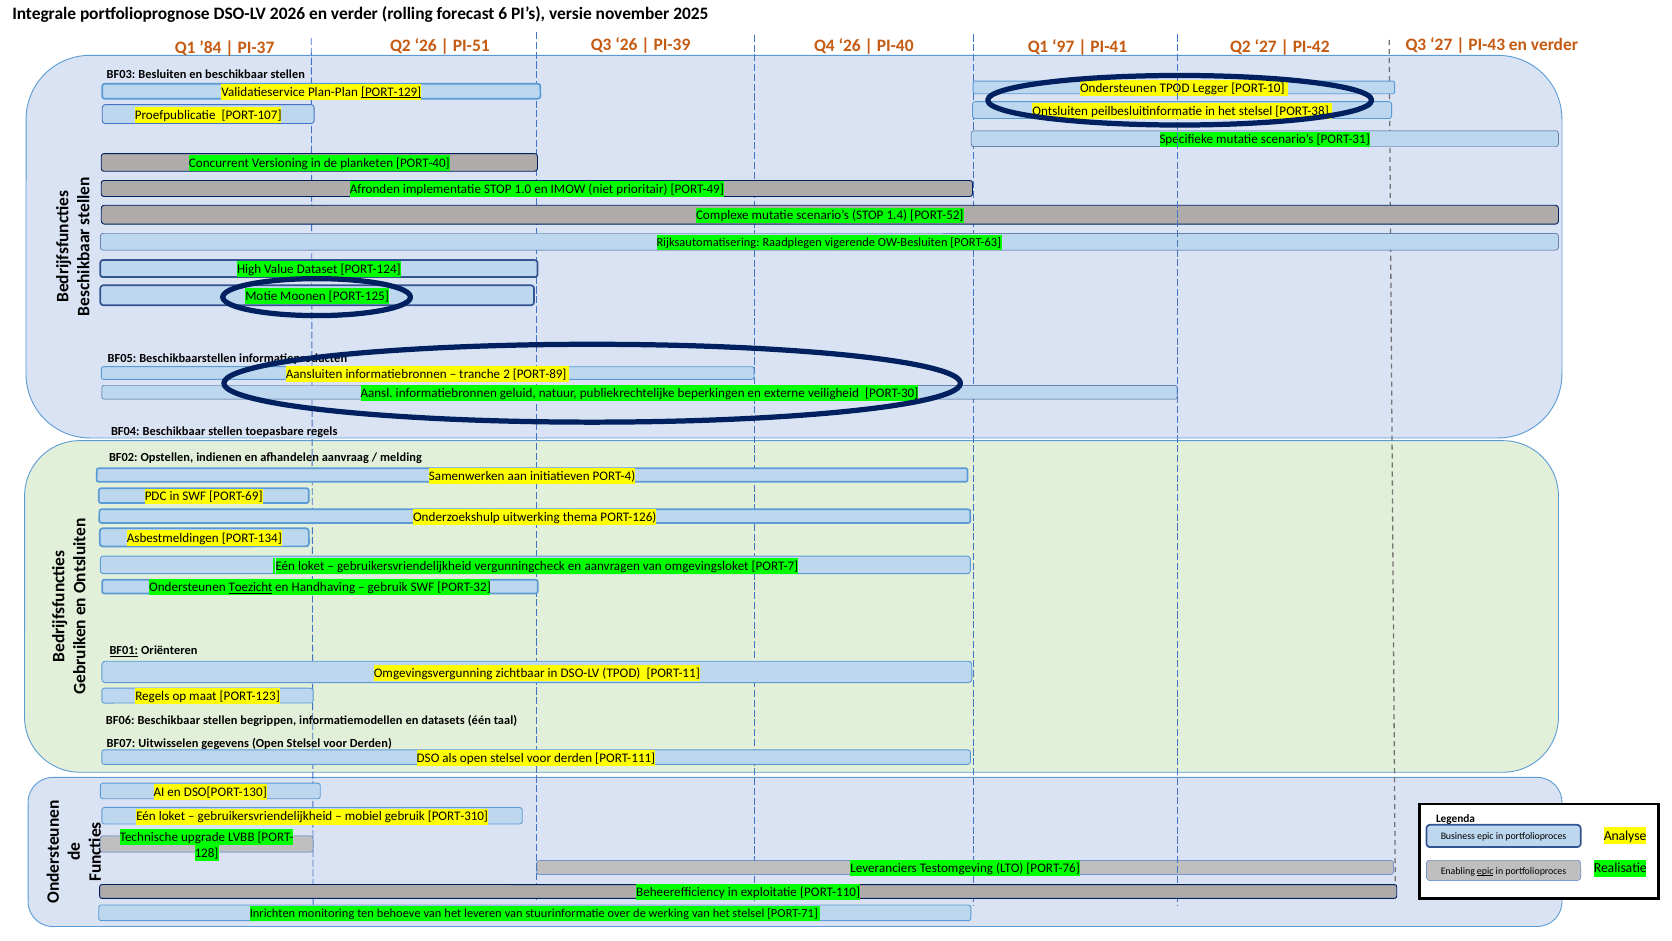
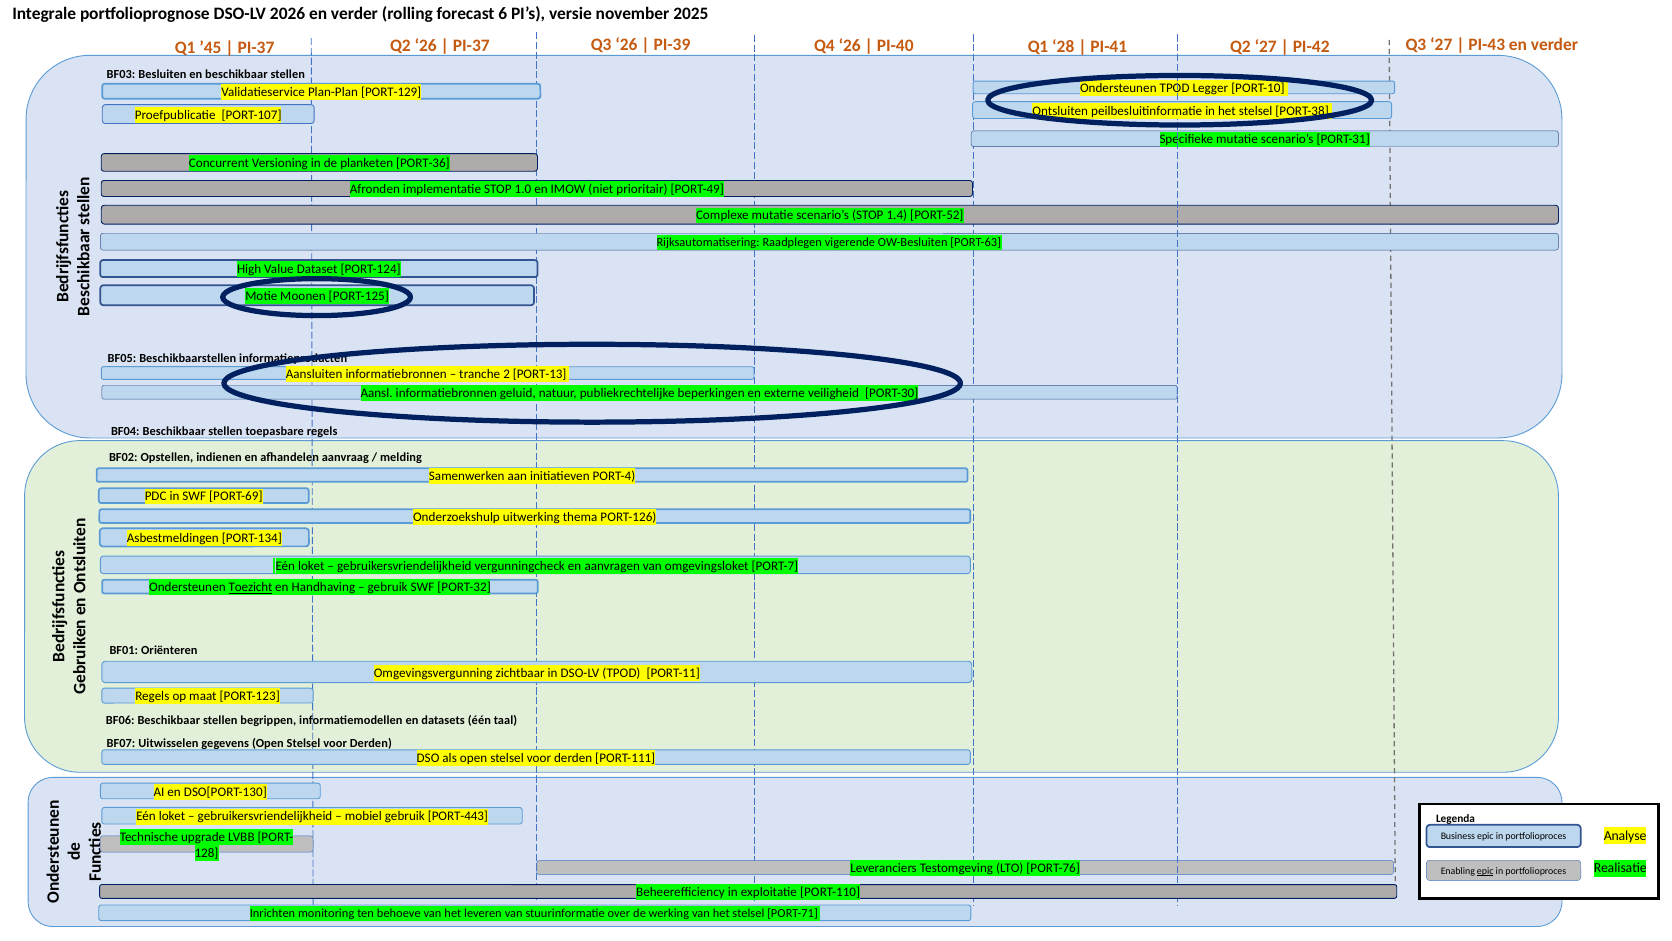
97: 97 -> 28
’84: ’84 -> ’45
PI-51 at (471, 46): PI-51 -> PI-37
PORT-129 underline: present -> none
PORT-40: PORT-40 -> PORT-36
PORT-89: PORT-89 -> PORT-13
BF01 underline: present -> none
PORT-310: PORT-310 -> PORT-443
